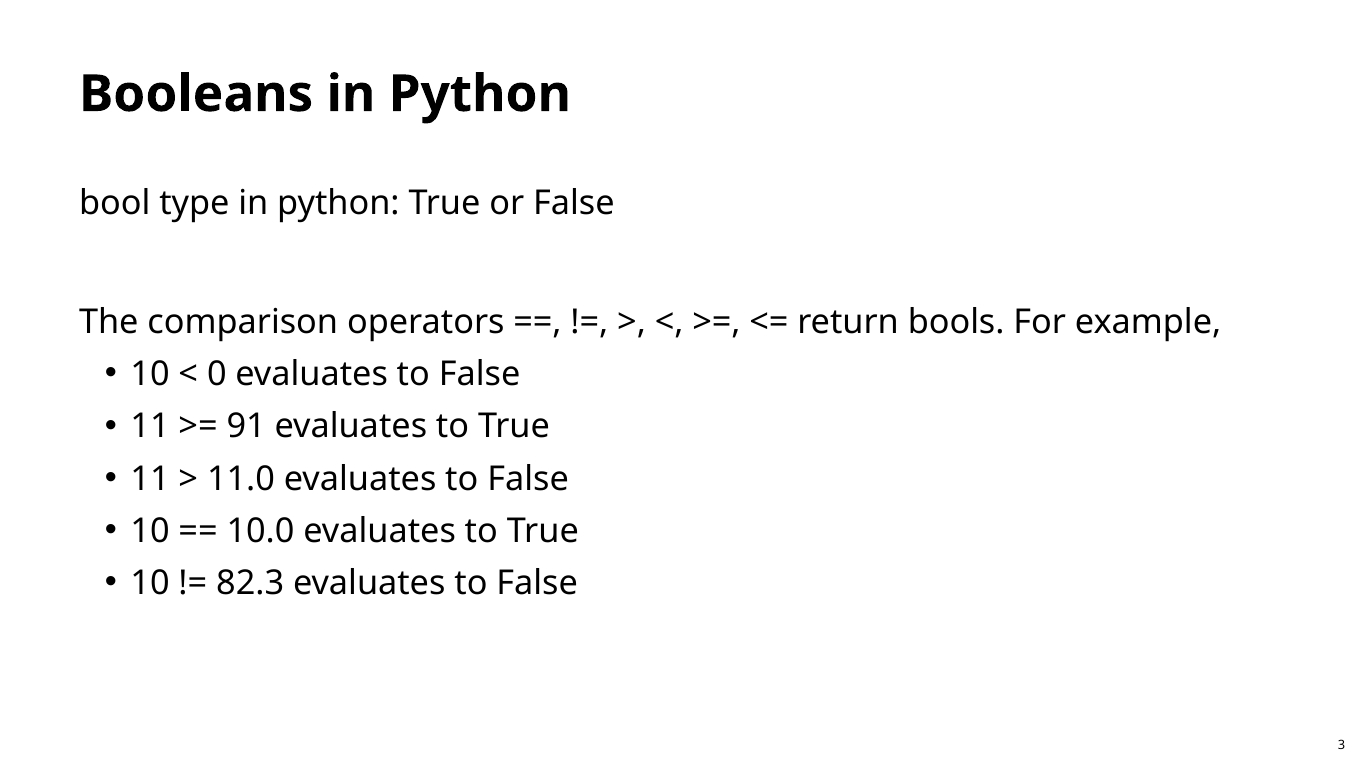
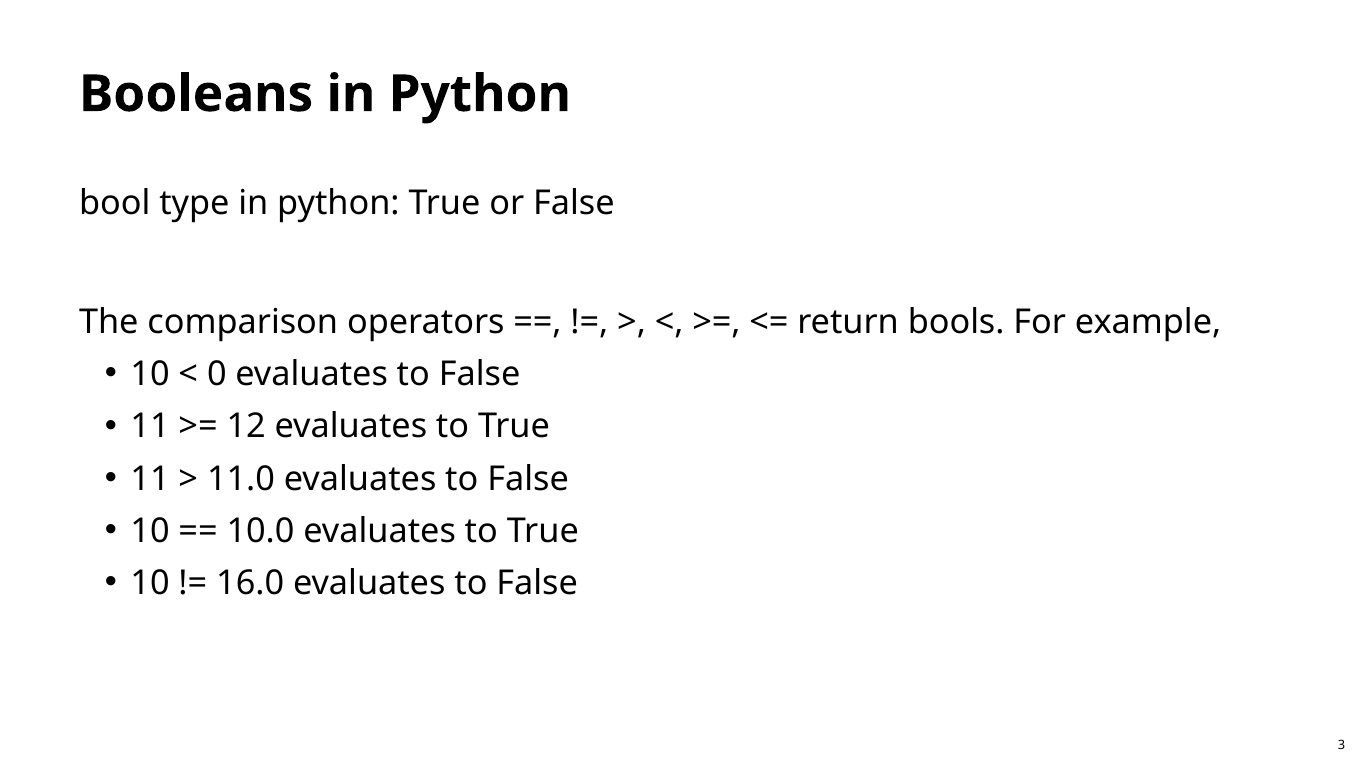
91: 91 -> 12
82.3: 82.3 -> 16.0
